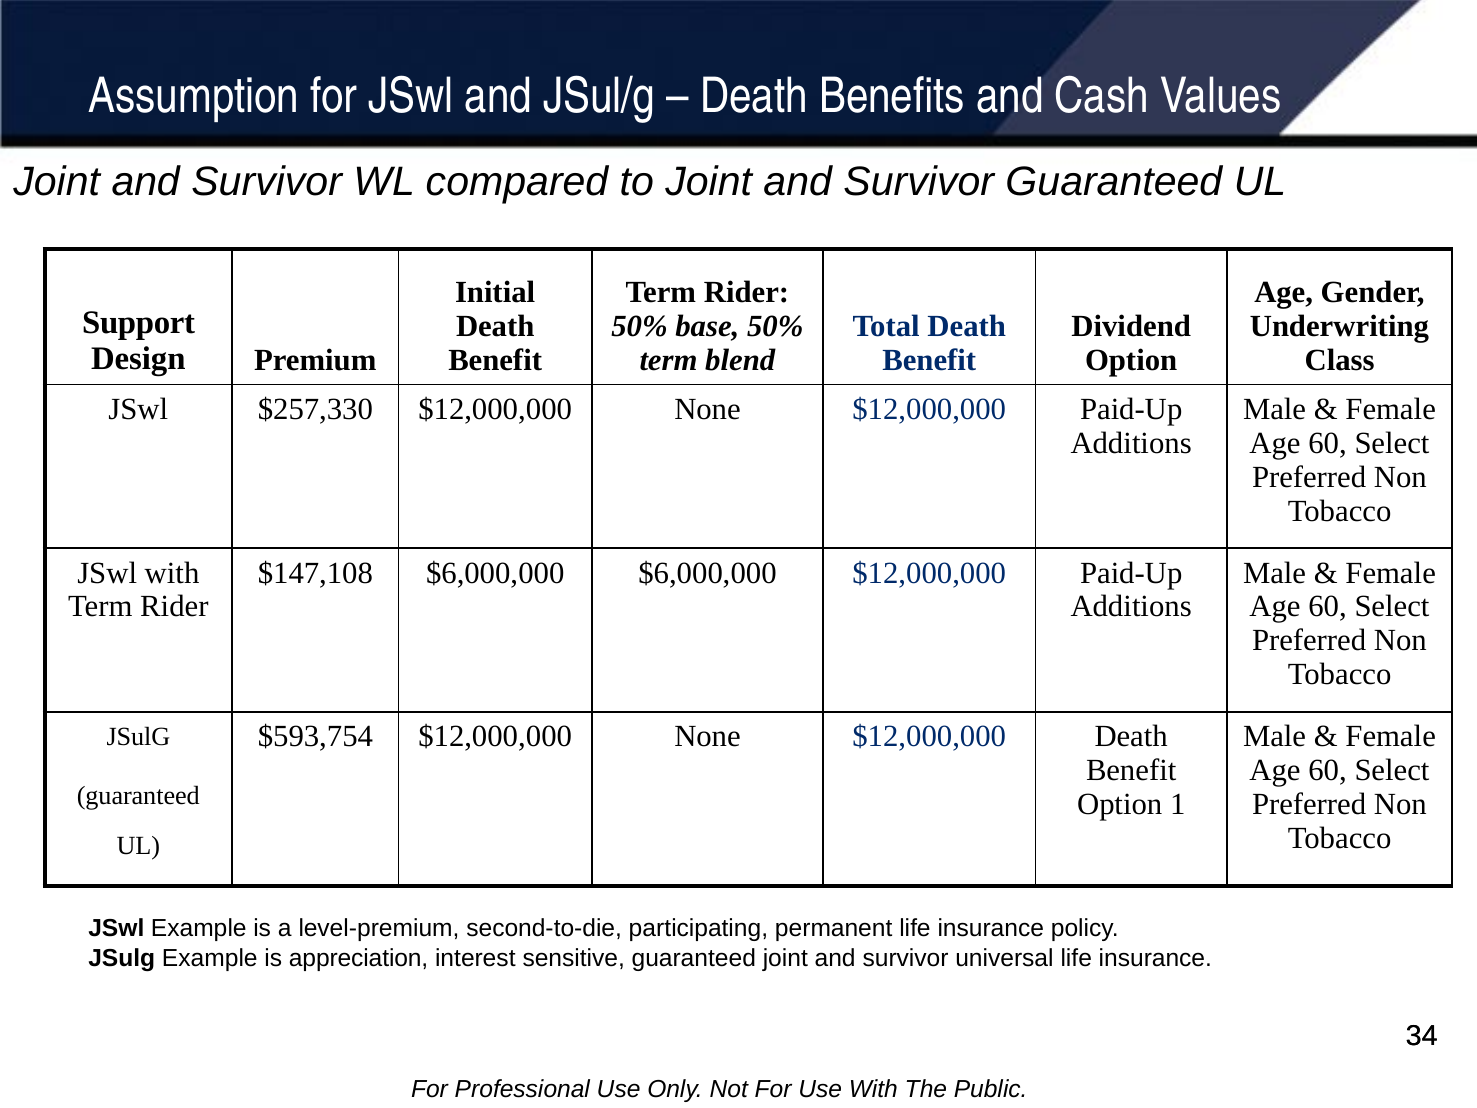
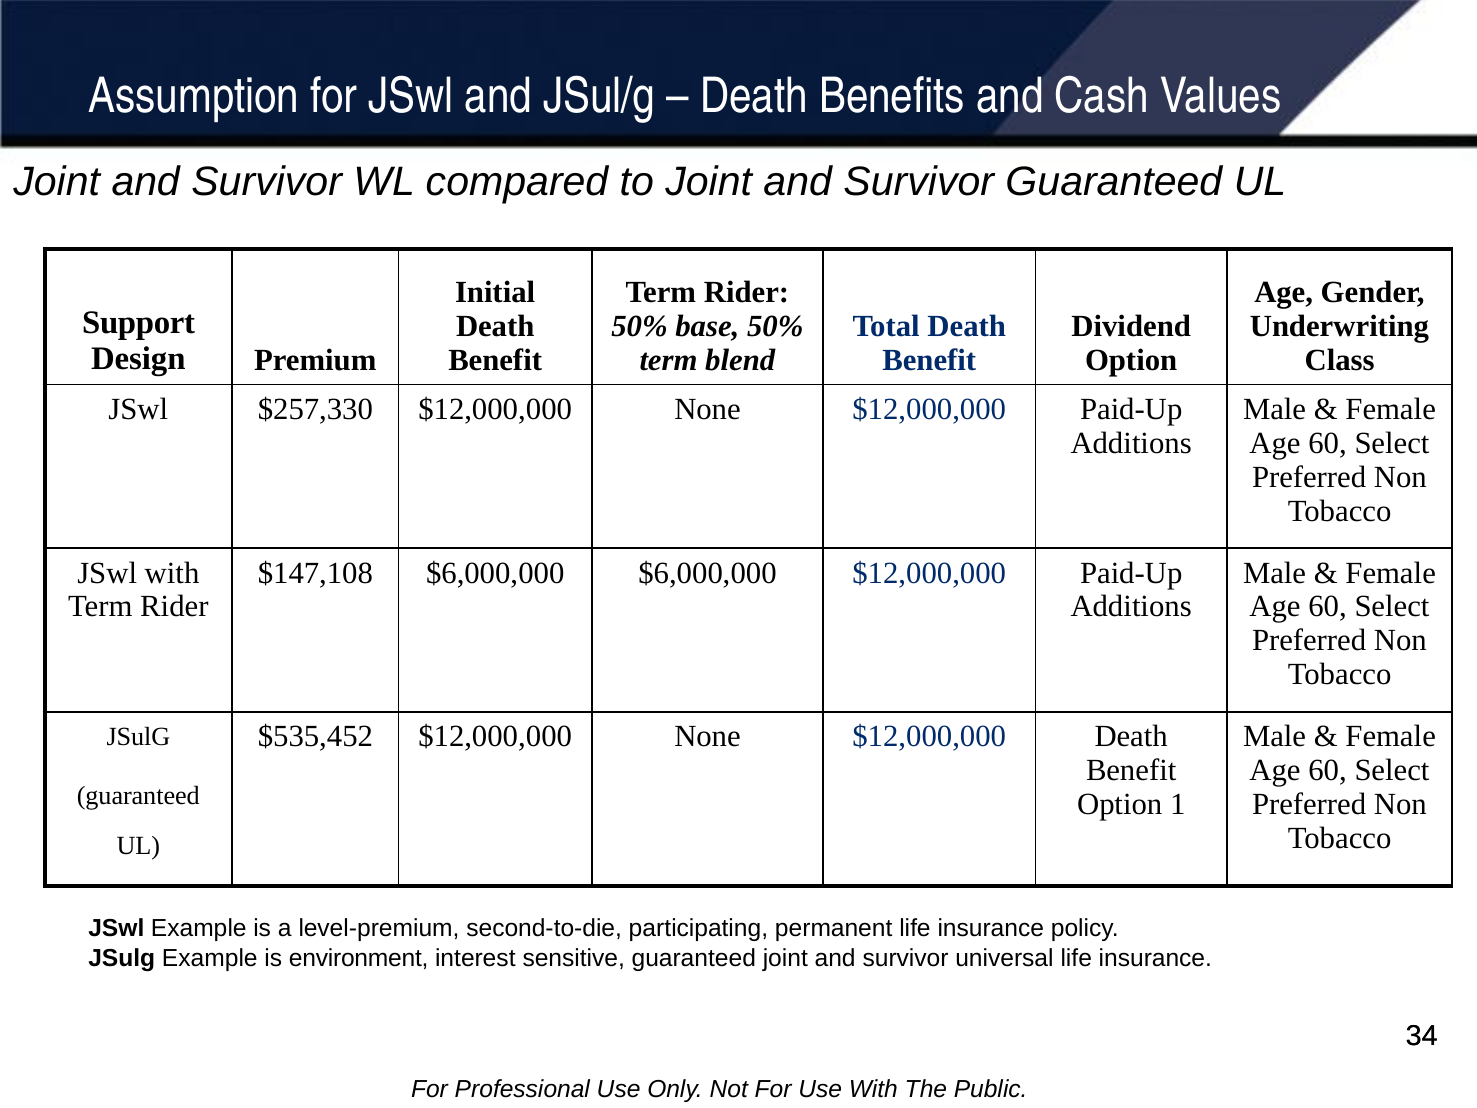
$593,754: $593,754 -> $535,452
appreciation: appreciation -> environment
